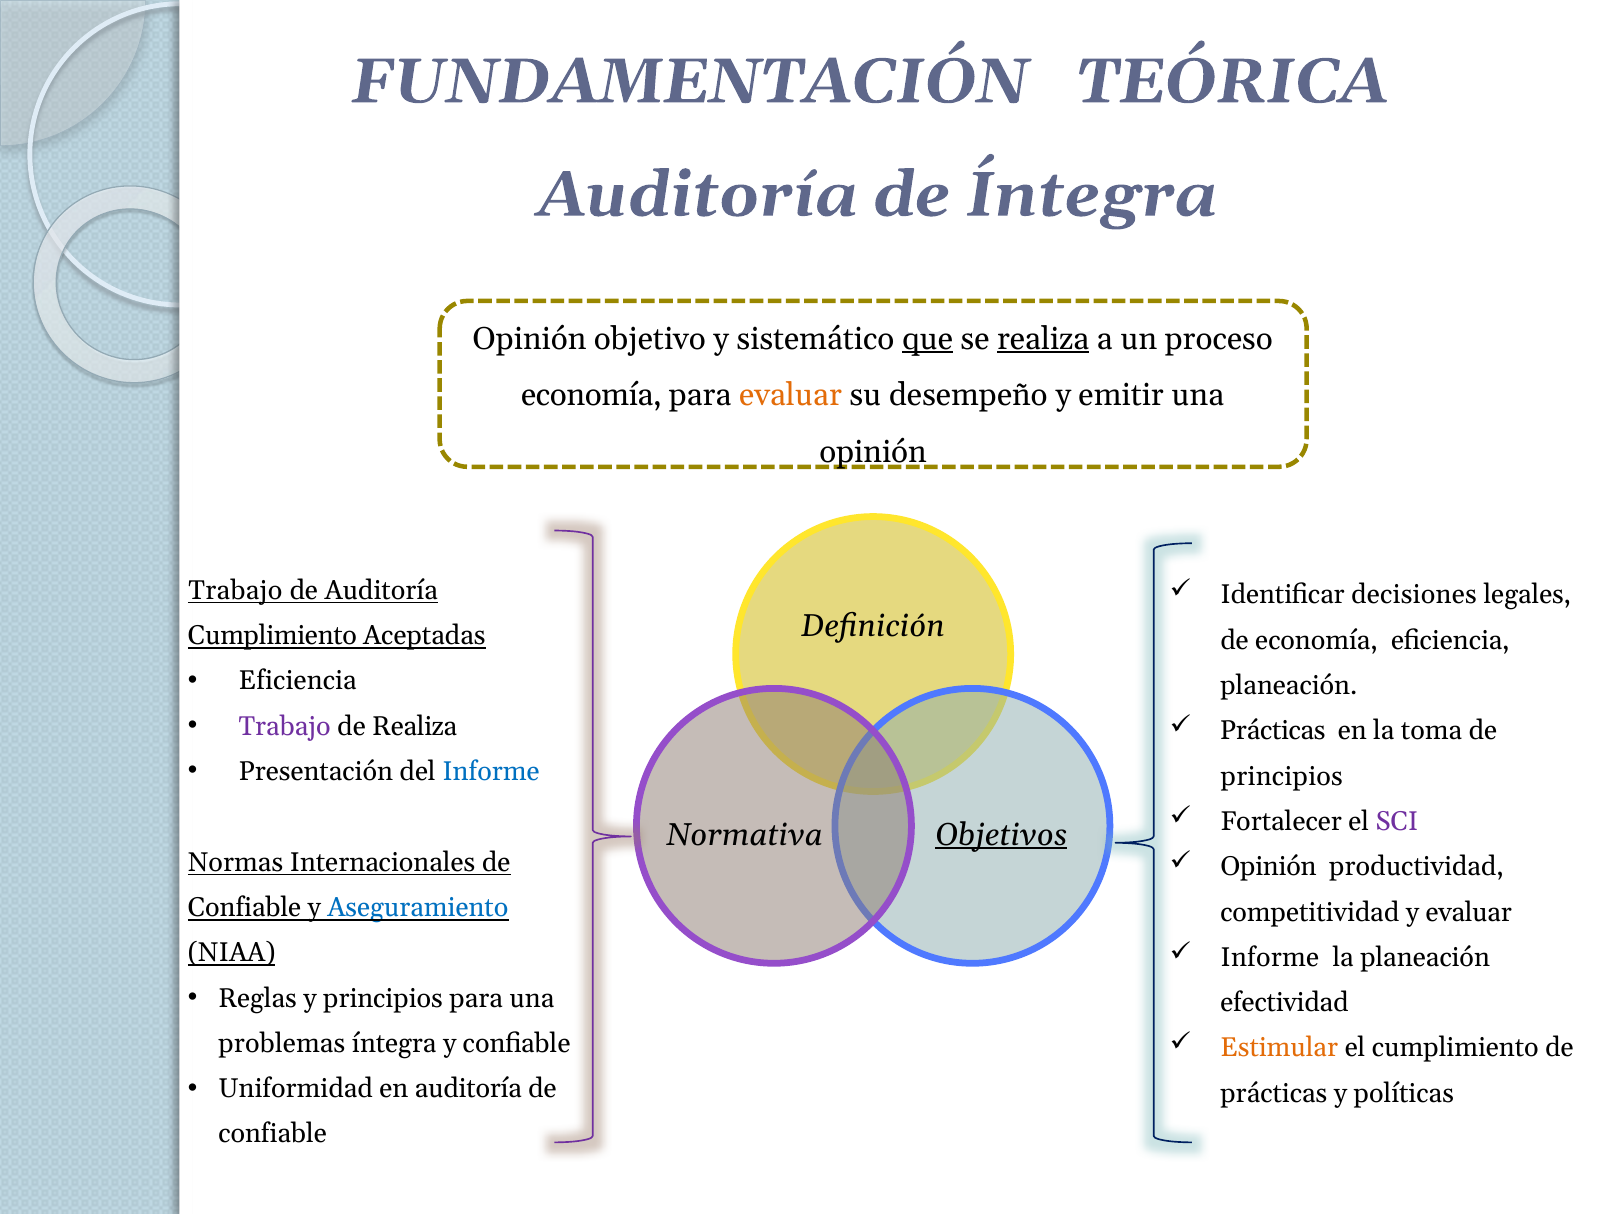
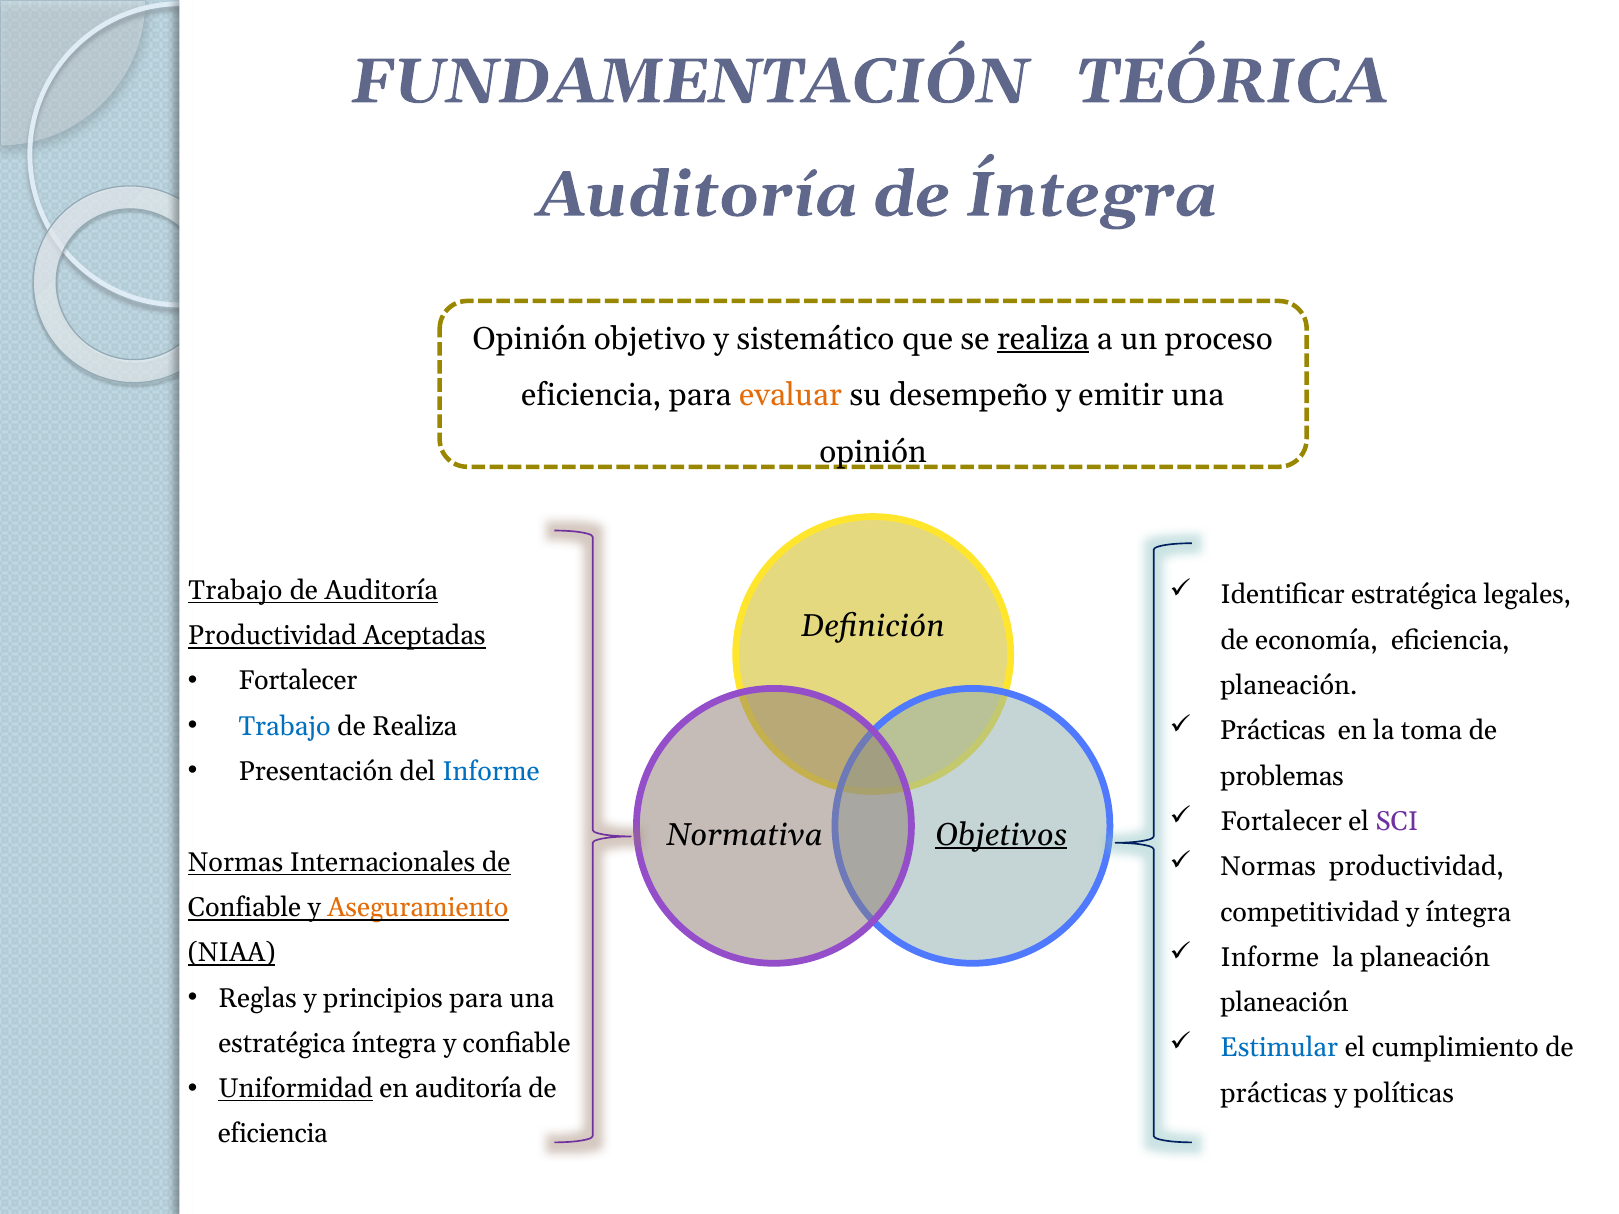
que underline: present -> none
economía at (591, 396): economía -> eficiencia
Identificar decisiones: decisiones -> estratégica
Cumplimiento at (272, 636): Cumplimiento -> Productividad
Eficiencia at (298, 681): Eficiencia -> Fortalecer
Trabajo at (285, 726) colour: purple -> blue
principios at (1282, 776): principios -> problemas
Opinión at (1268, 867): Opinión -> Normas
Aseguramiento colour: blue -> orange
y evaluar: evaluar -> íntegra
efectividad at (1284, 1003): efectividad -> planeación
Estimular colour: orange -> blue
problemas at (282, 1044): problemas -> estratégica
Uniformidad underline: none -> present
confiable at (273, 1134): confiable -> eficiencia
